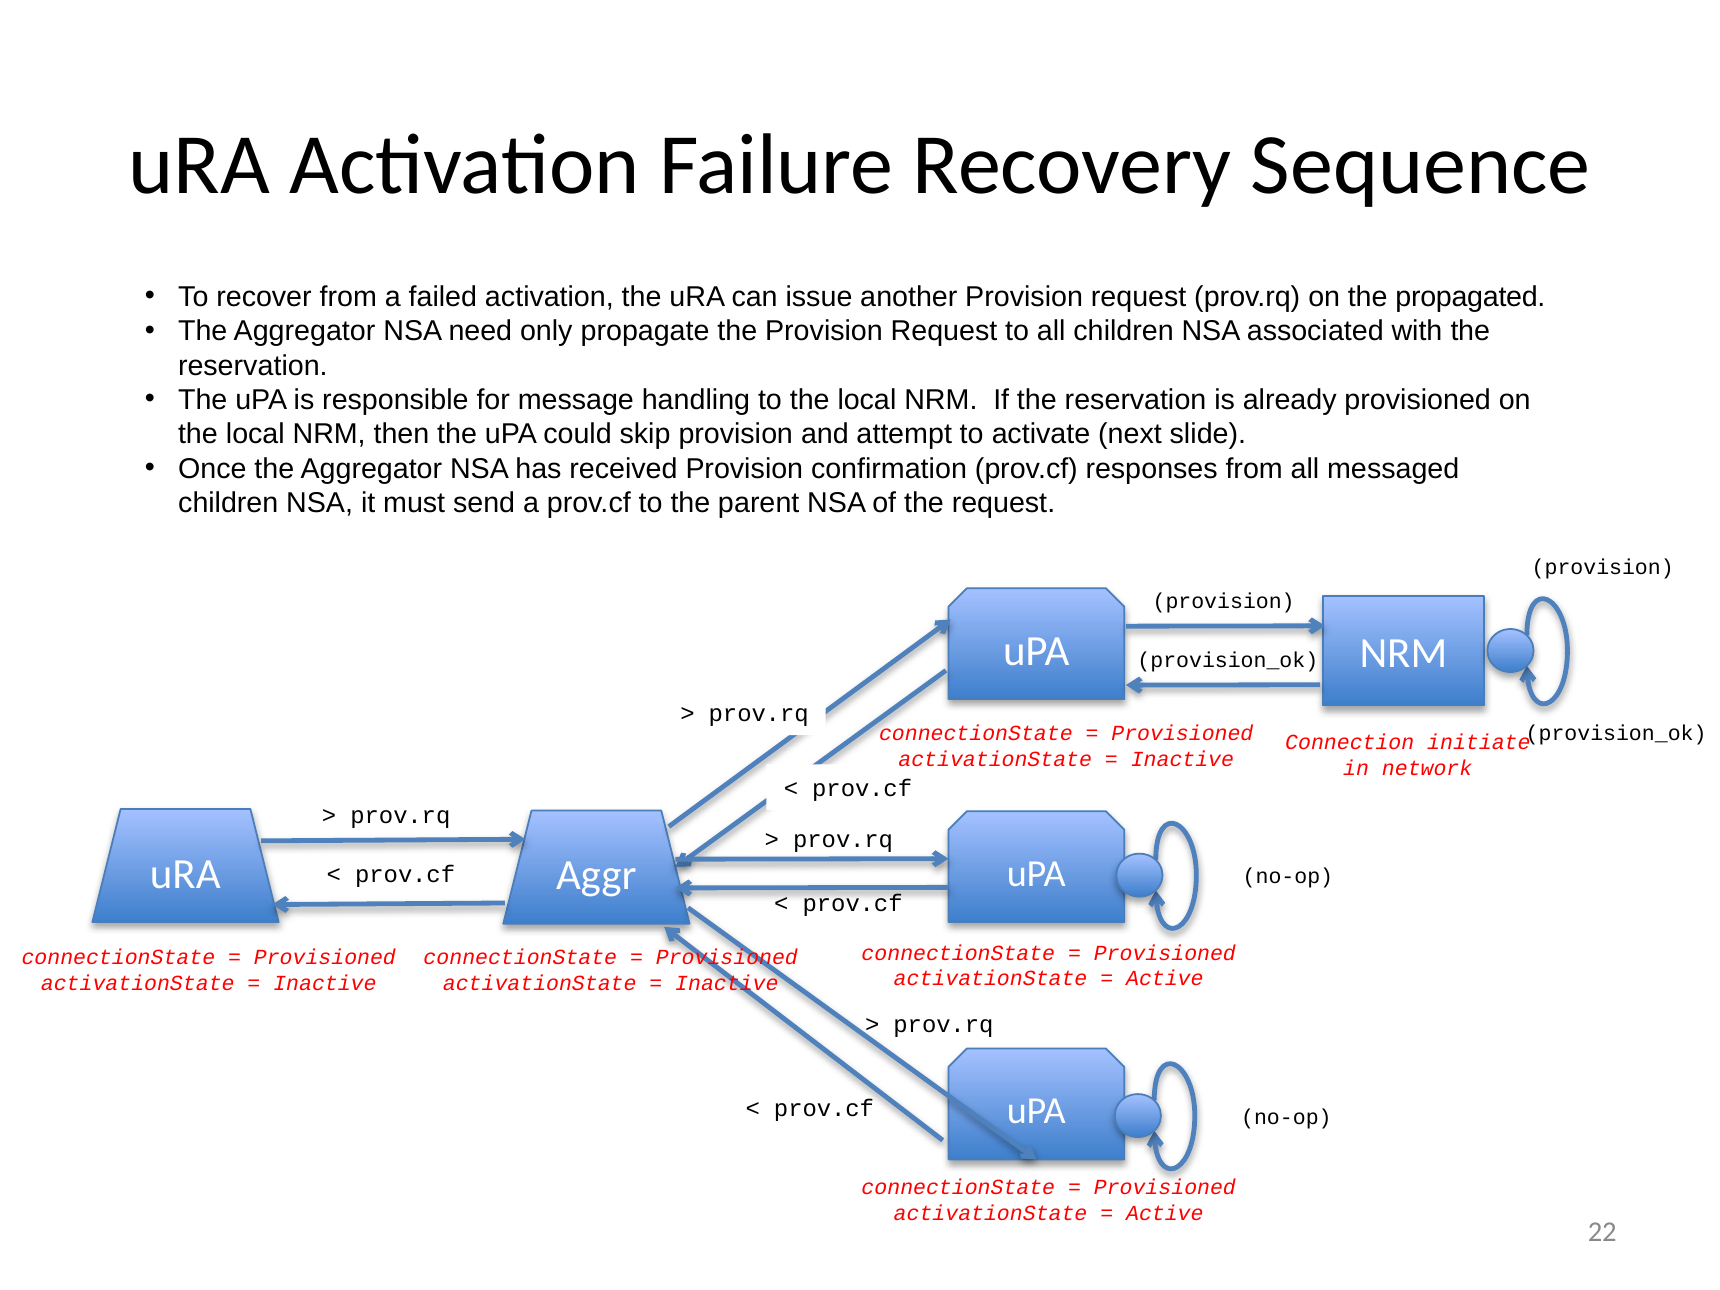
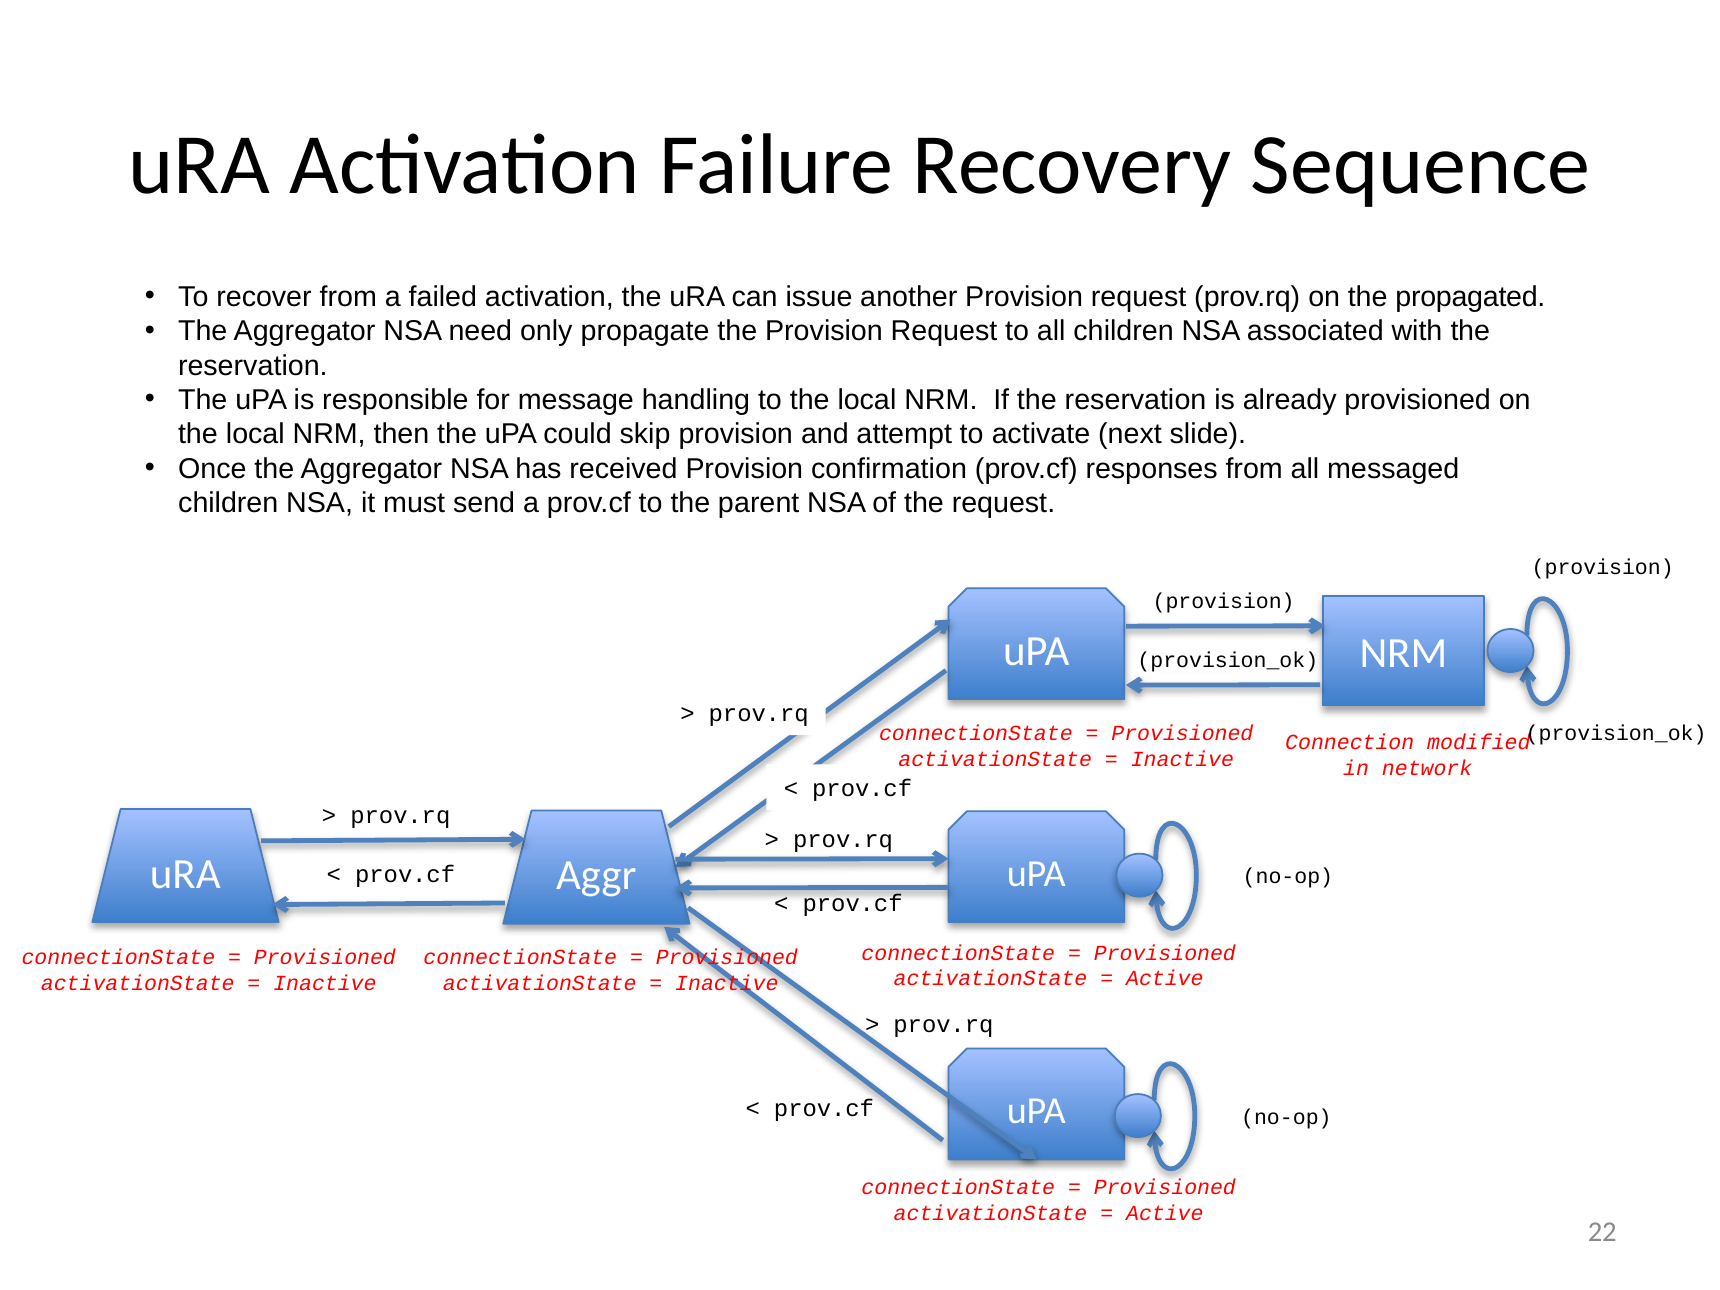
initiate: initiate -> modified
